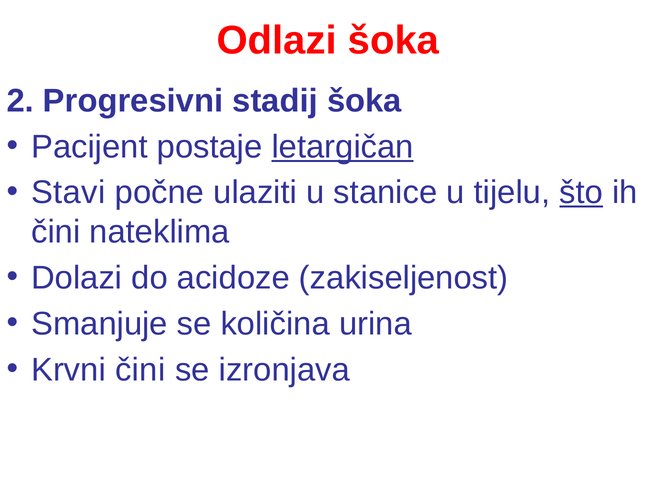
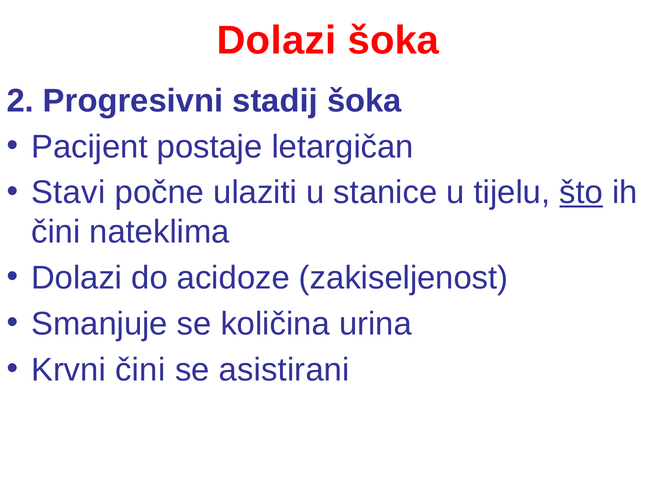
Odlazi at (277, 41): Odlazi -> Dolazi
letargičan underline: present -> none
izronjava: izronjava -> asistirani
